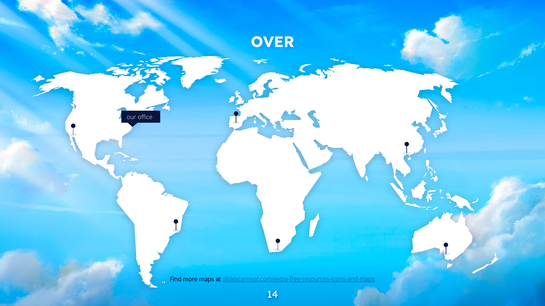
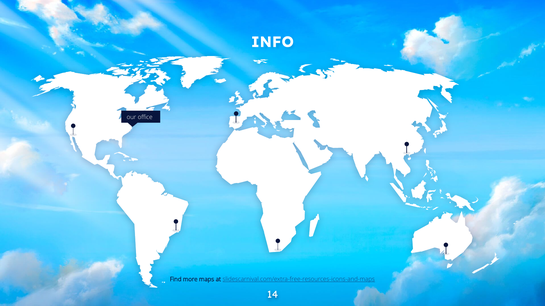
OVER: OVER -> INFO
